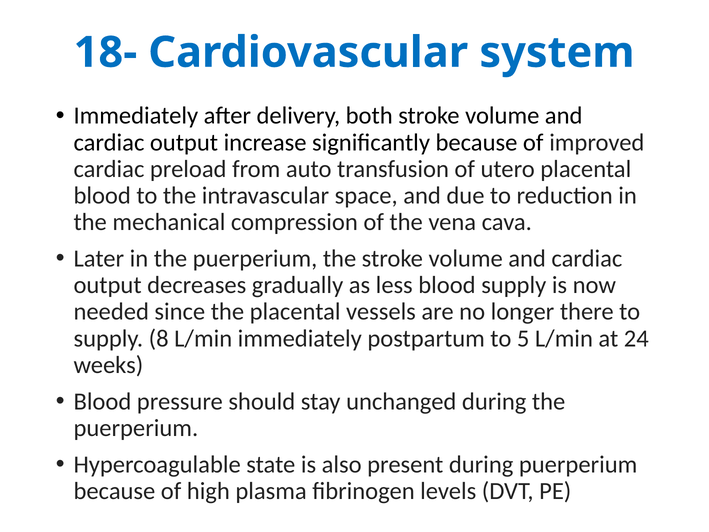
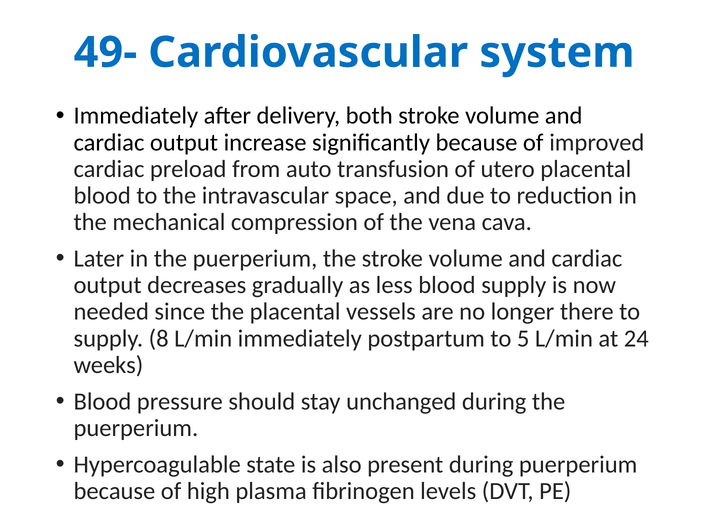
18-: 18- -> 49-
